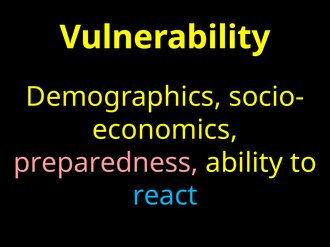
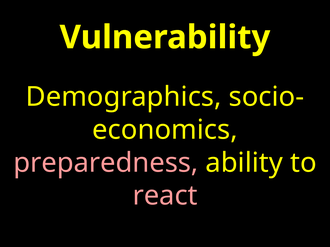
react colour: light blue -> pink
